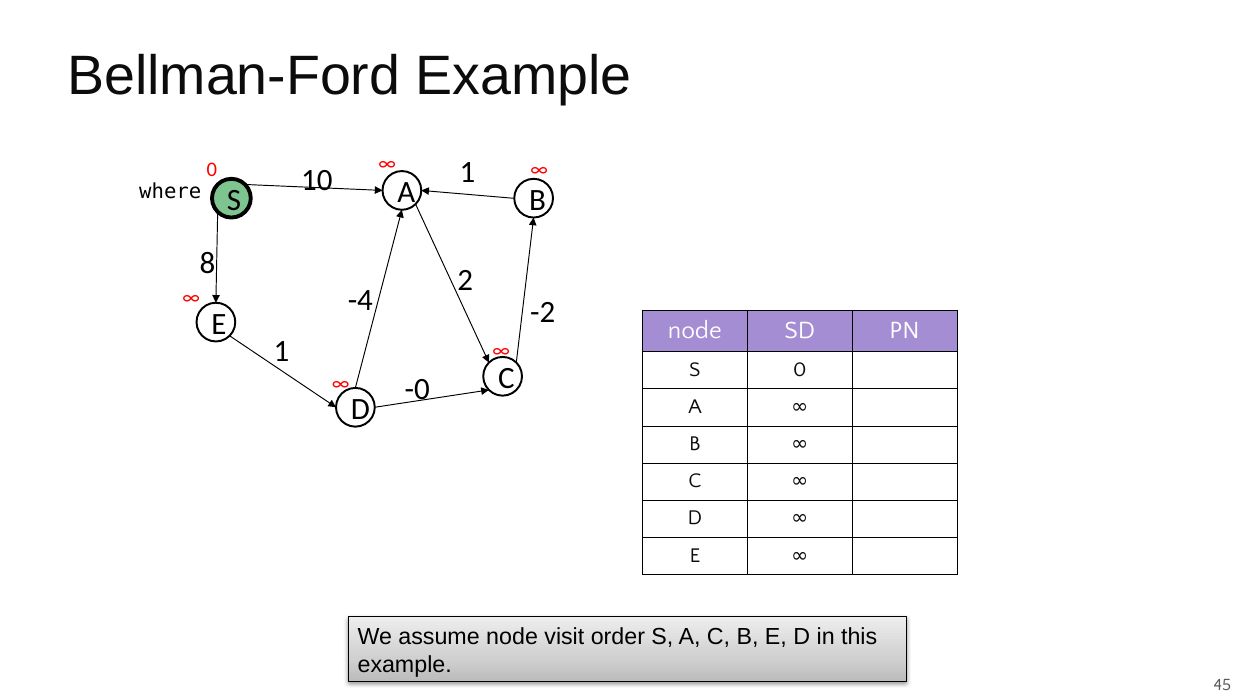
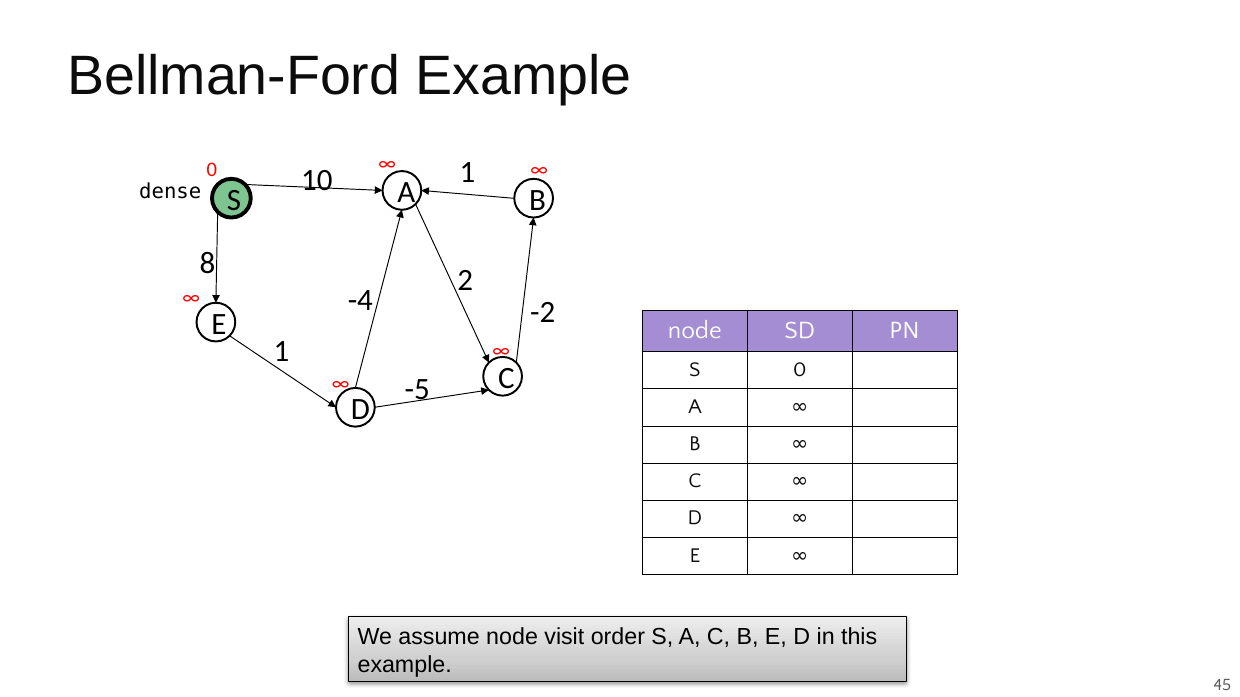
where: where -> dense
-0: -0 -> -5
